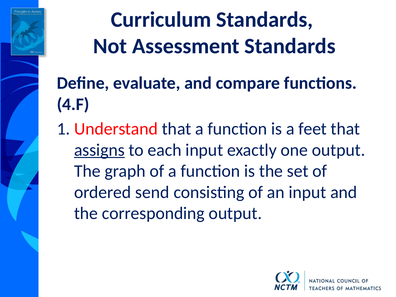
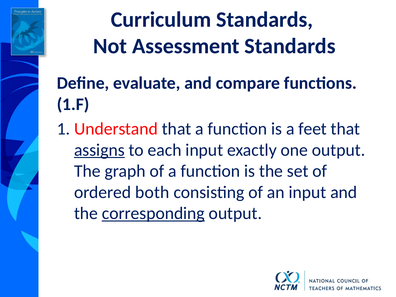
4.F: 4.F -> 1.F
send: send -> both
corresponding underline: none -> present
